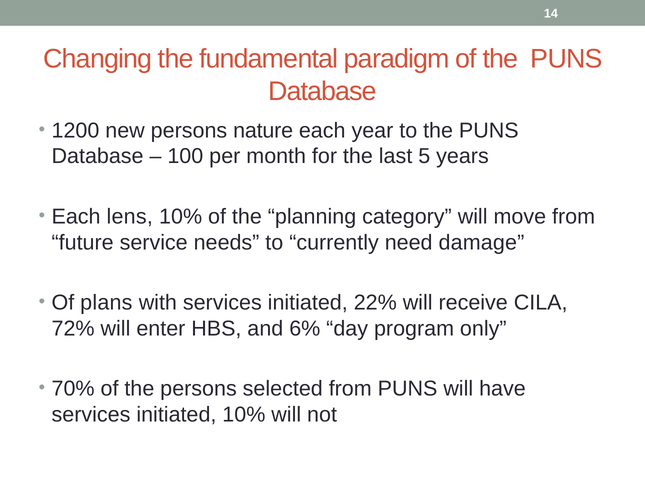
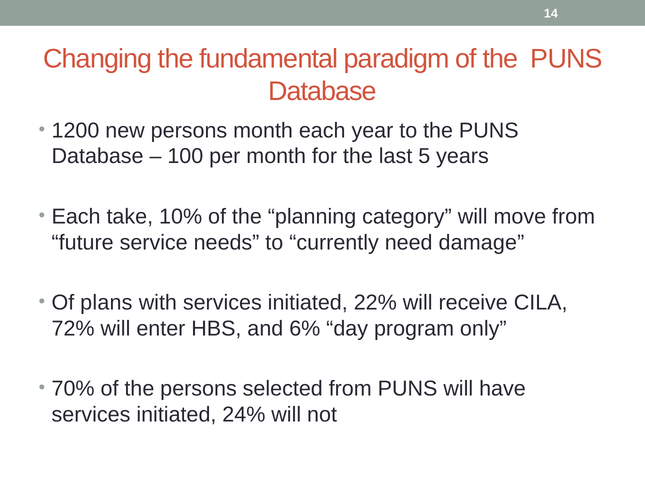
persons nature: nature -> month
lens: lens -> take
initiated 10%: 10% -> 24%
